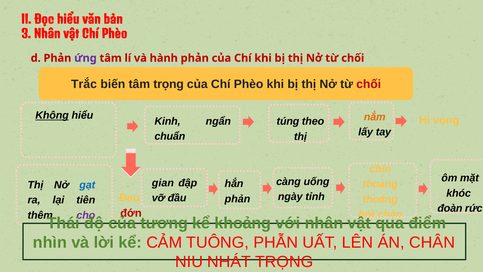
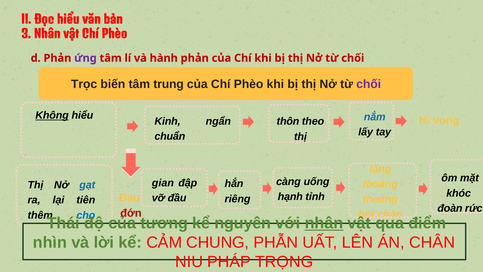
Trắc: Trắc -> Trọc
tâm trọng: trọng -> trung
chối at (369, 84) colour: red -> purple
nắm colour: orange -> blue
túng: túng -> thôn
chỉn: chỉn -> lặng
ngày: ngày -> hạnh
phản at (237, 199): phản -> riêng
cho colour: purple -> blue
khoảng: khoảng -> nguyên
nhân at (324, 223) underline: none -> present
TUÔNG: TUÔNG -> CHUNG
NHÁT: NHÁT -> PHÁP
